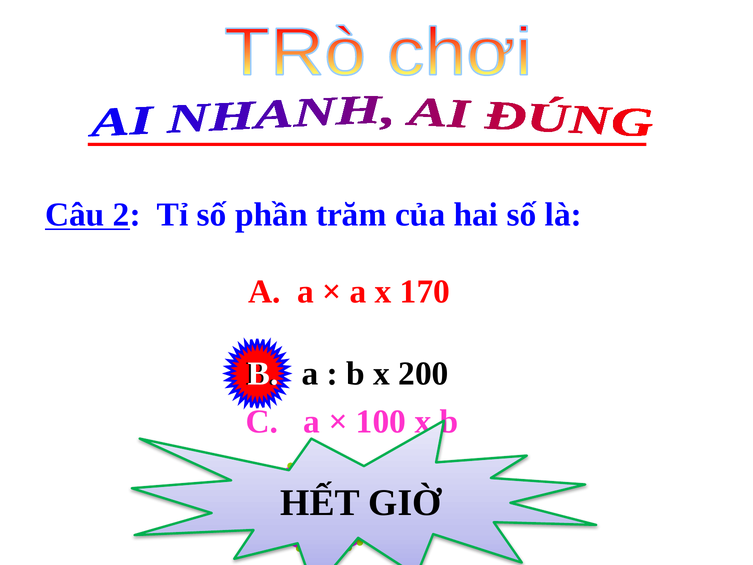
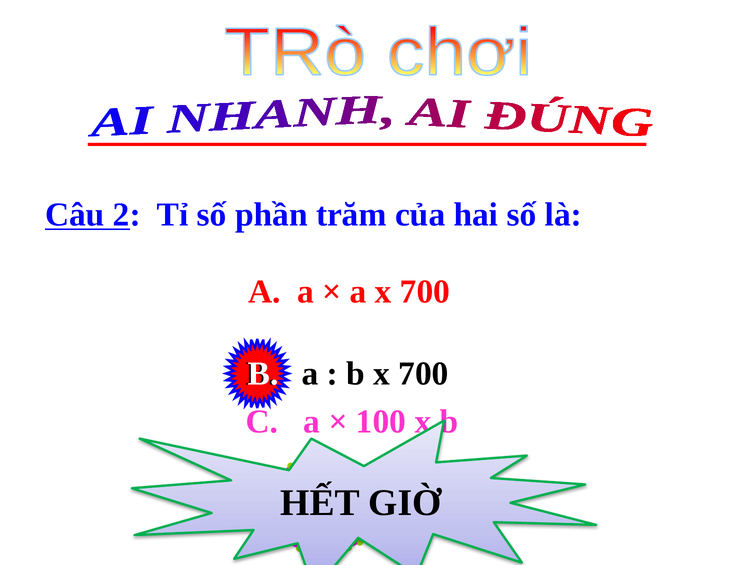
a x 170: 170 -> 700
b x 200: 200 -> 700
